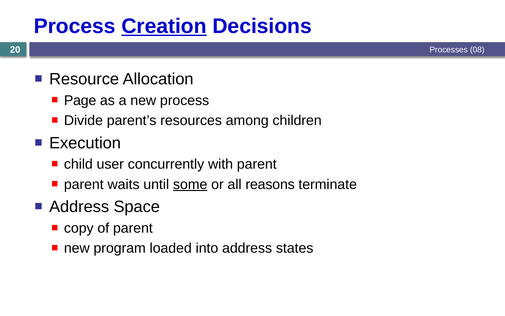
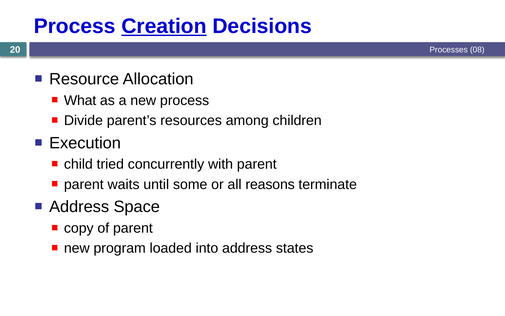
Page: Page -> What
user: user -> tried
some underline: present -> none
